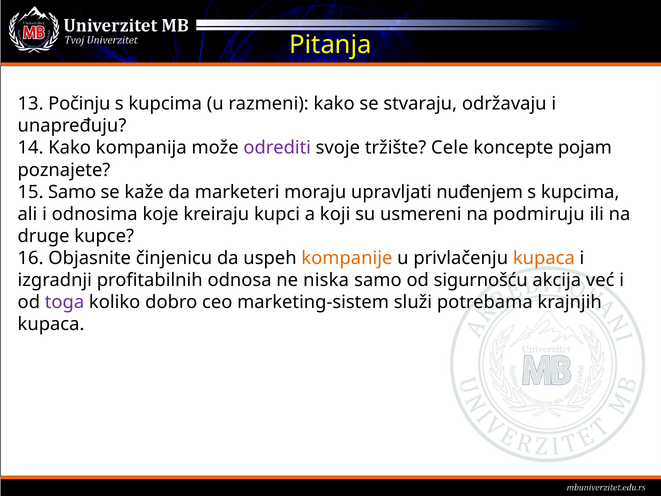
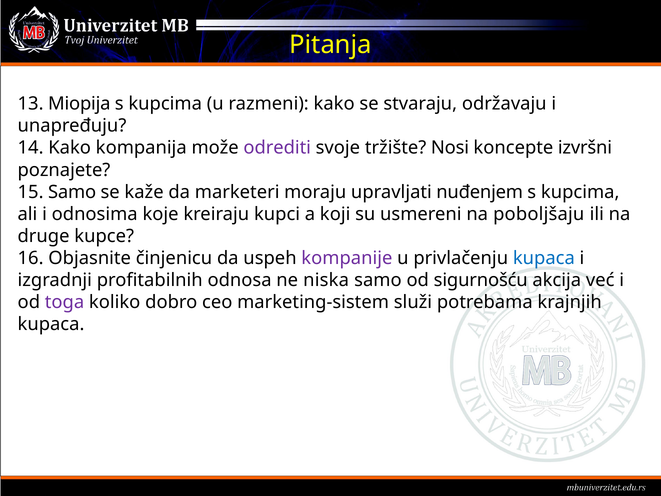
Počinju: Počinju -> Miopija
Cele: Cele -> Nosi
pojam: pojam -> izvršni
podmiruju: podmiruju -> poboljšaju
kompanije colour: orange -> purple
kupaca at (544, 258) colour: orange -> blue
